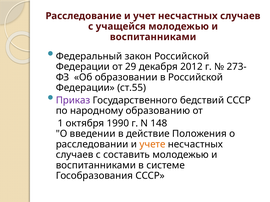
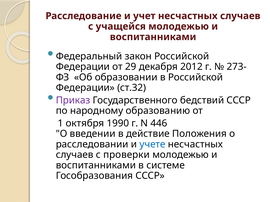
ст.55: ст.55 -> ст.32
148: 148 -> 446
учете colour: orange -> blue
составить: составить -> проверки
